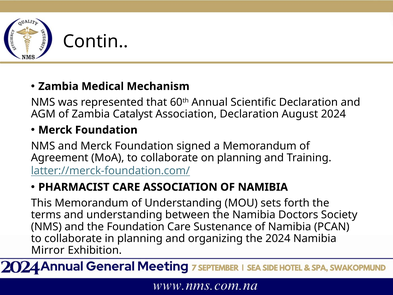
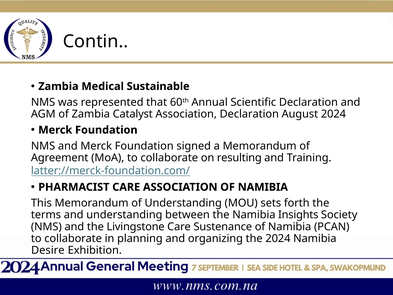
Mechanism: Mechanism -> Sustainable
on planning: planning -> resulting
Doctors: Doctors -> Insights
the Foundation: Foundation -> Livingstone
Mirror: Mirror -> Desire
